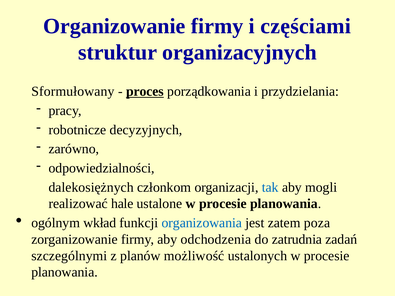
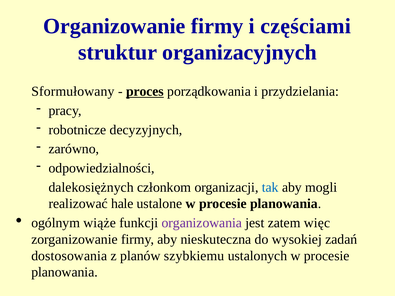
wkład: wkład -> wiąże
organizowania colour: blue -> purple
poza: poza -> więc
odchodzenia: odchodzenia -> nieskuteczna
zatrudnia: zatrudnia -> wysokiej
szczególnymi: szczególnymi -> dostosowania
możliwość: możliwość -> szybkiemu
